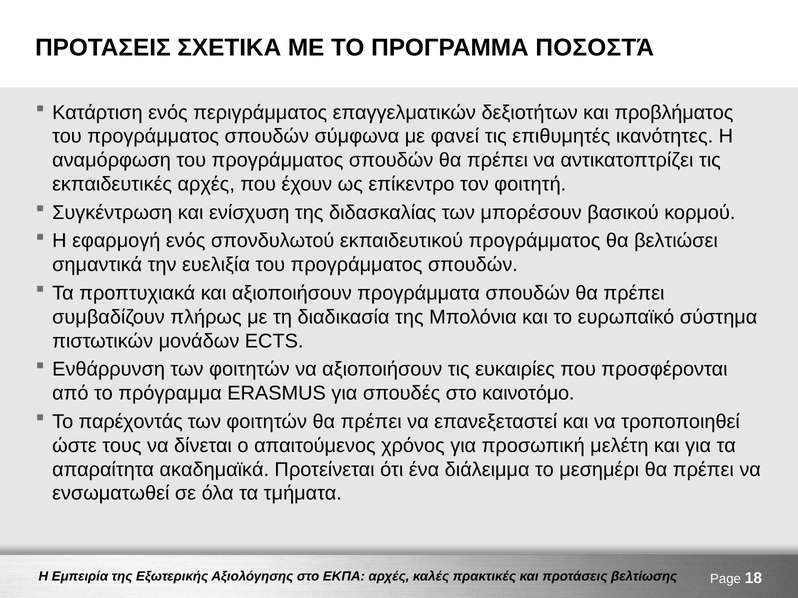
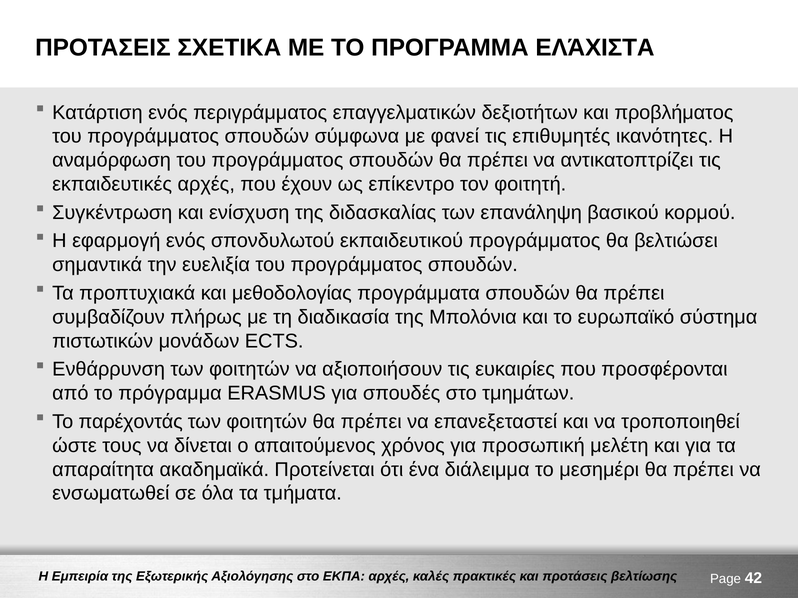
ΠΟΣΟΣΤΆ: ΠΟΣΟΣΤΆ -> ΕΛΆΧΙΣΤΑ
μπορέσουν: μπορέσουν -> επανάληψη
και αξιοποιήσουν: αξιοποιήσουν -> μεθοδολογίας
καινοτόμο: καινοτόμο -> τμημάτων
18: 18 -> 42
